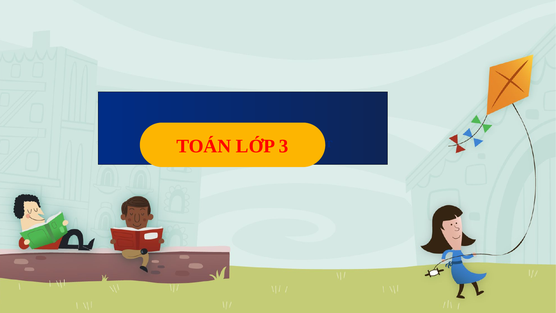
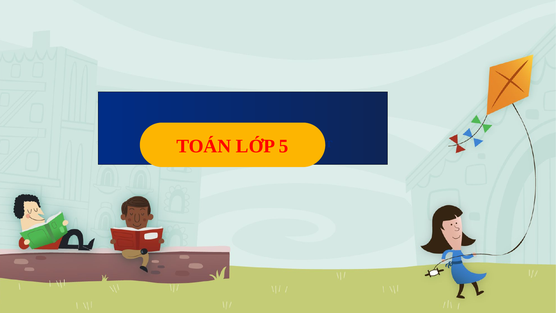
3: 3 -> 5
